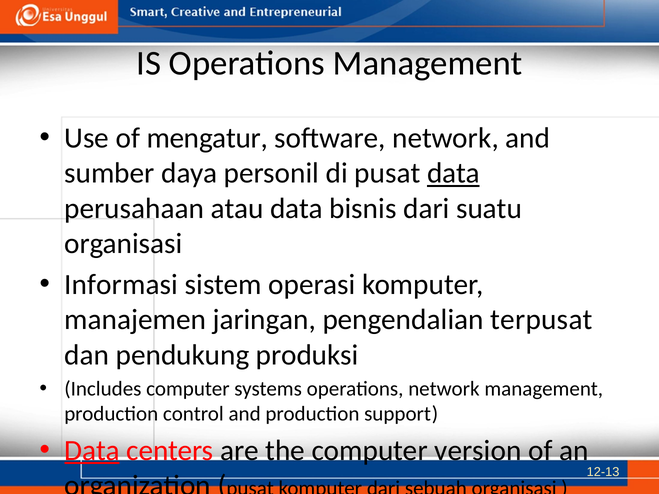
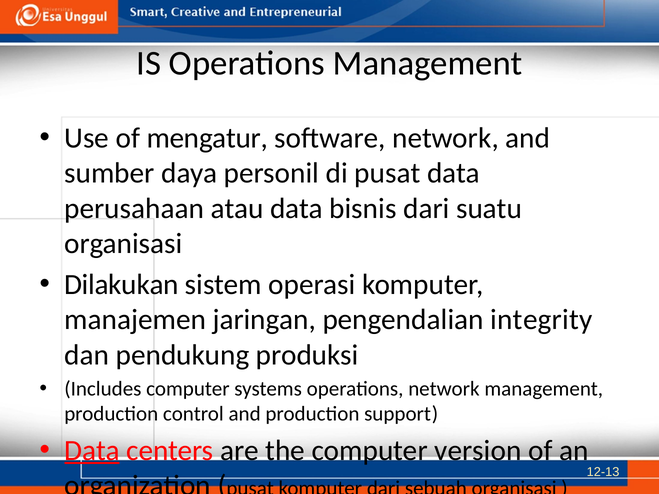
data at (453, 173) underline: present -> none
Informasi: Informasi -> Dilakukan
terpusat: terpusat -> integrity
